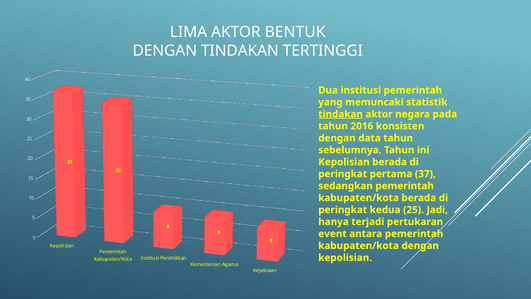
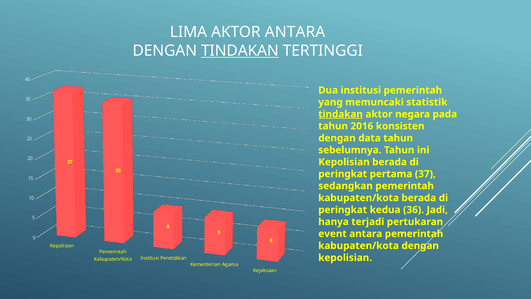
AKTOR BENTUK: BENTUK -> ANTARA
TINDAKAN at (240, 51) underline: none -> present
kedua 25: 25 -> 36
